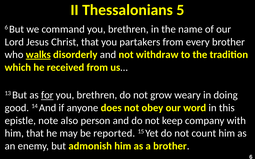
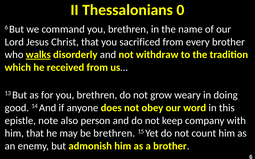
5: 5 -> 0
partakers: partakers -> sacrificed
for underline: present -> none
be reported: reported -> brethren
